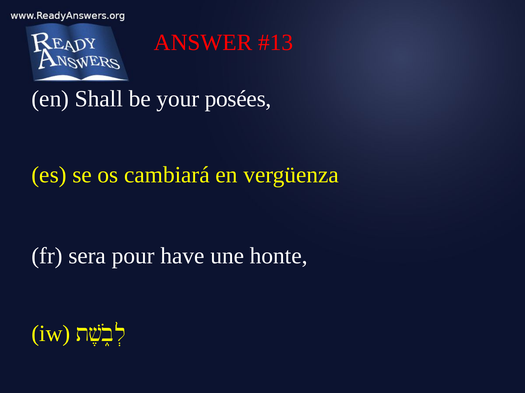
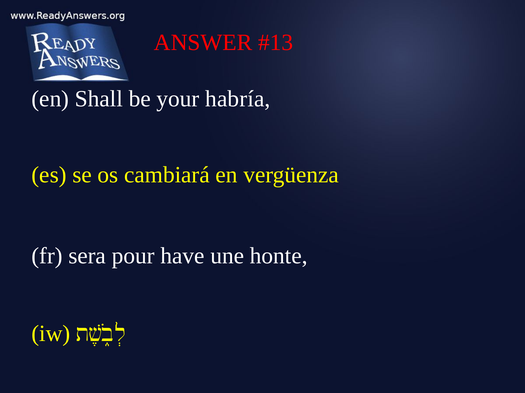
posées: posées -> habría
